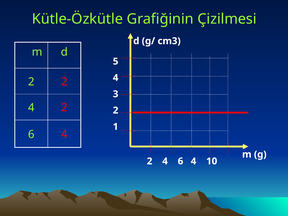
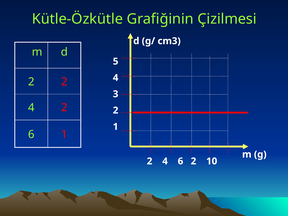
4 at (64, 134): 4 -> 1
4 6 4: 4 -> 2
